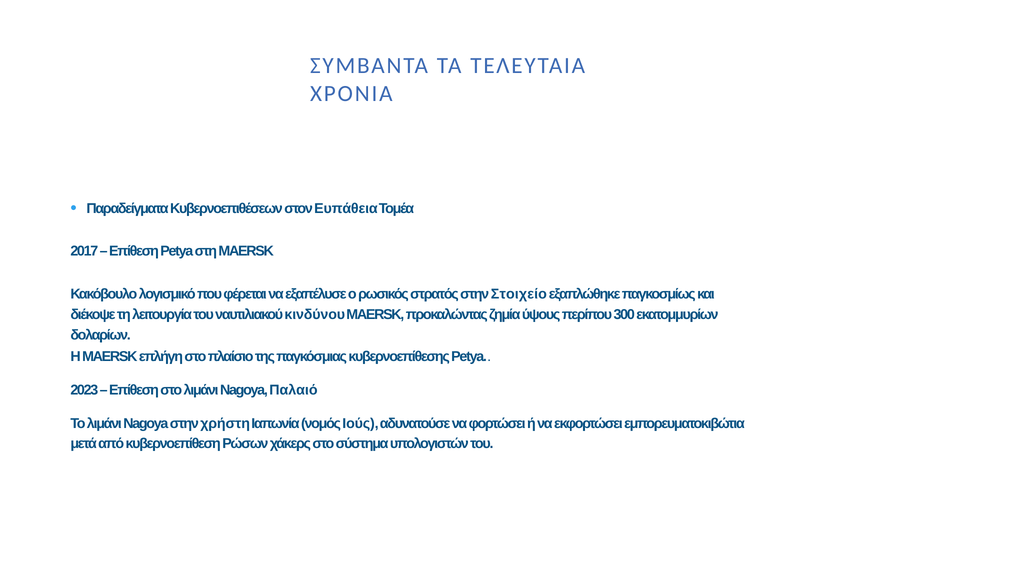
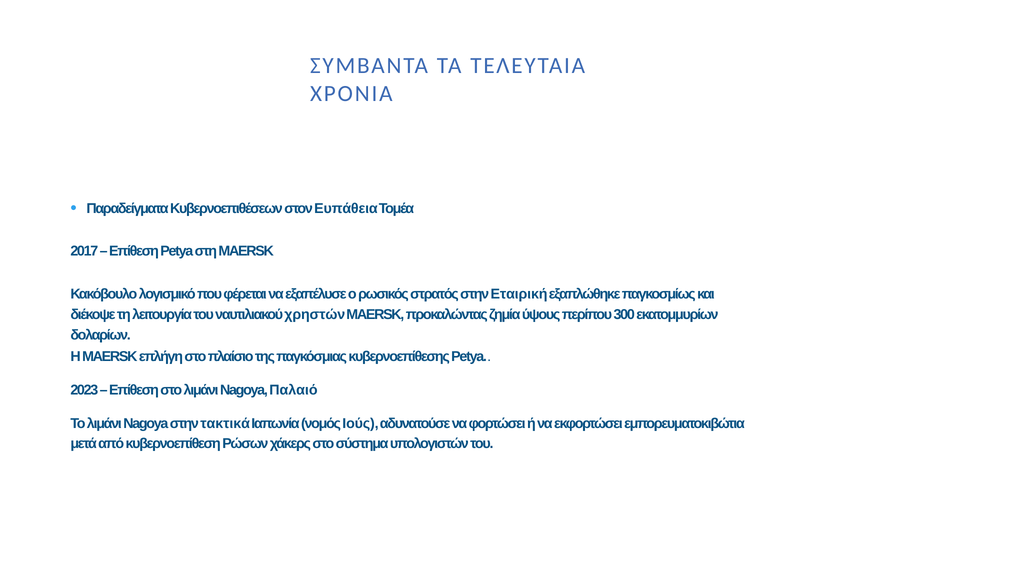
Στοιχείο: Στοιχείο -> Εταιρική
κινδύνου: κινδύνου -> χρηστών
χρήστη: χρήστη -> τακτικά
